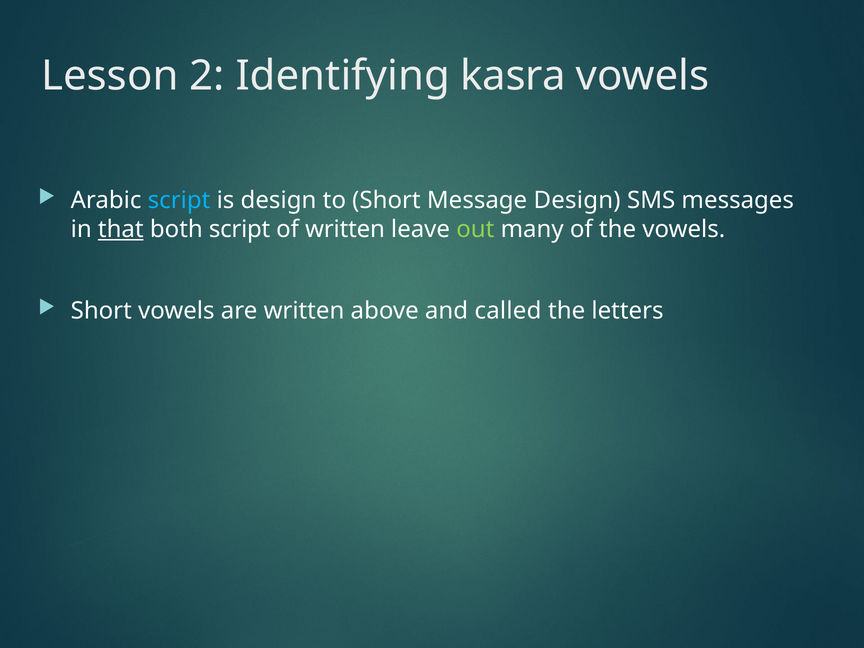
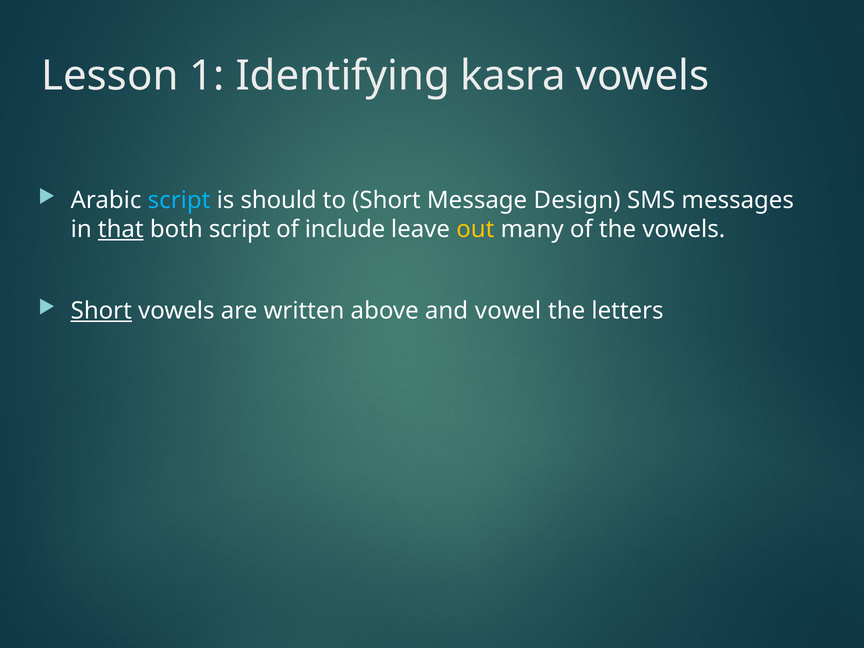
2: 2 -> 1
is design: design -> should
of written: written -> include
out colour: light green -> yellow
Short at (101, 311) underline: none -> present
called: called -> vowel
